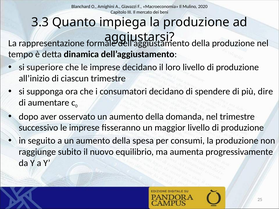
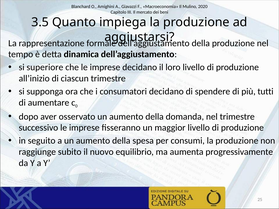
3.3: 3.3 -> 3.5
dire: dire -> tutti
